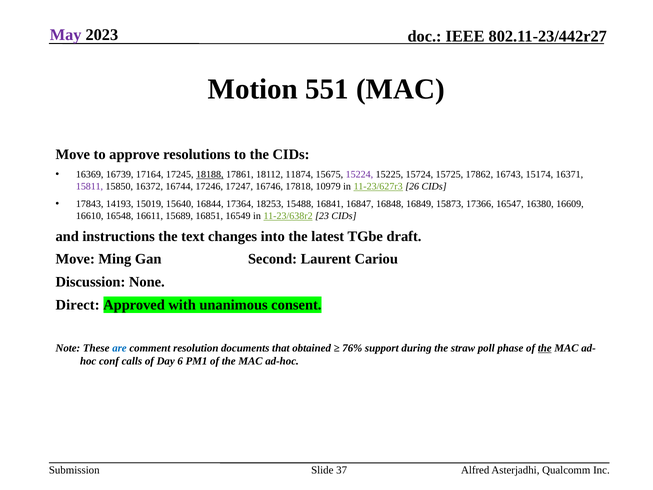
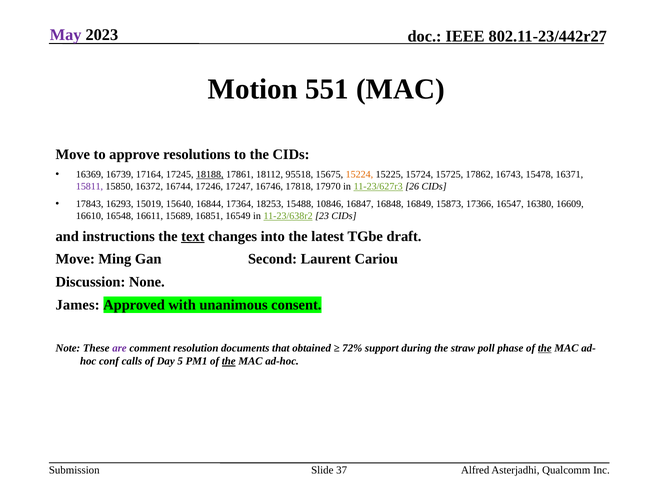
11874: 11874 -> 95518
15224 colour: purple -> orange
15174: 15174 -> 15478
10979: 10979 -> 17970
14193: 14193 -> 16293
16841: 16841 -> 10846
text underline: none -> present
Direct: Direct -> James
are colour: blue -> purple
76%: 76% -> 72%
6: 6 -> 5
the at (229, 361) underline: none -> present
